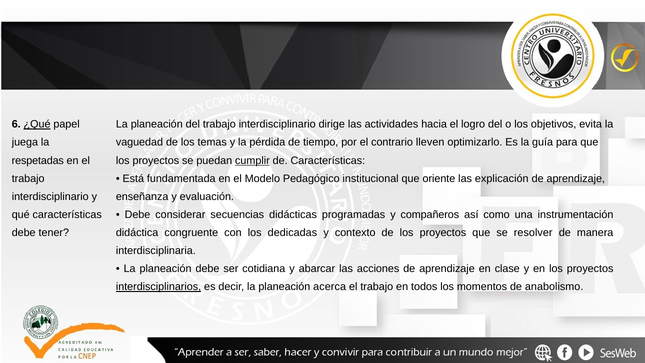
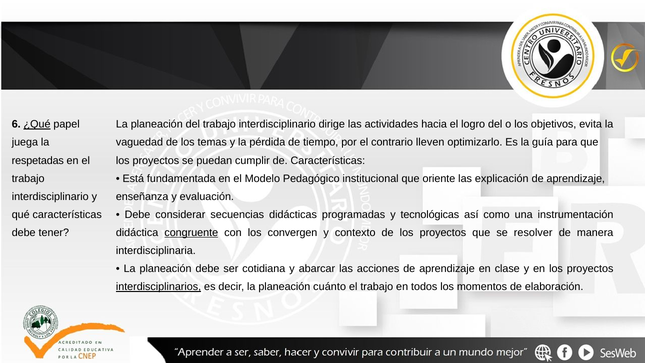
cumplir underline: present -> none
compañeros: compañeros -> tecnológicas
congruente underline: none -> present
dedicadas: dedicadas -> convergen
acerca: acerca -> cuánto
anabolismo: anabolismo -> elaboración
